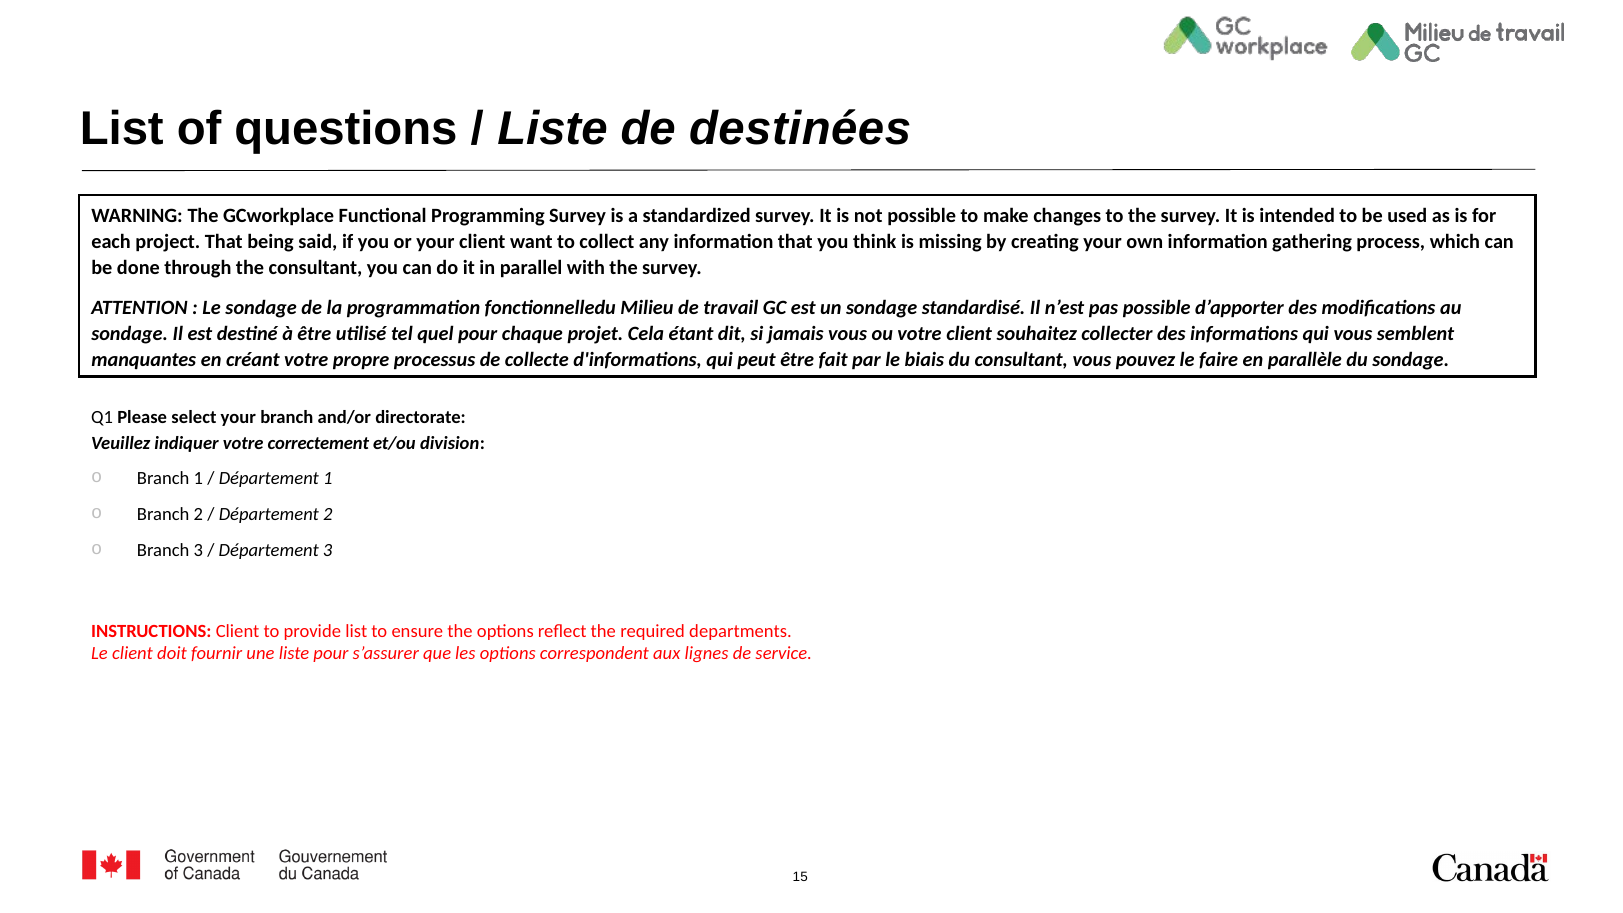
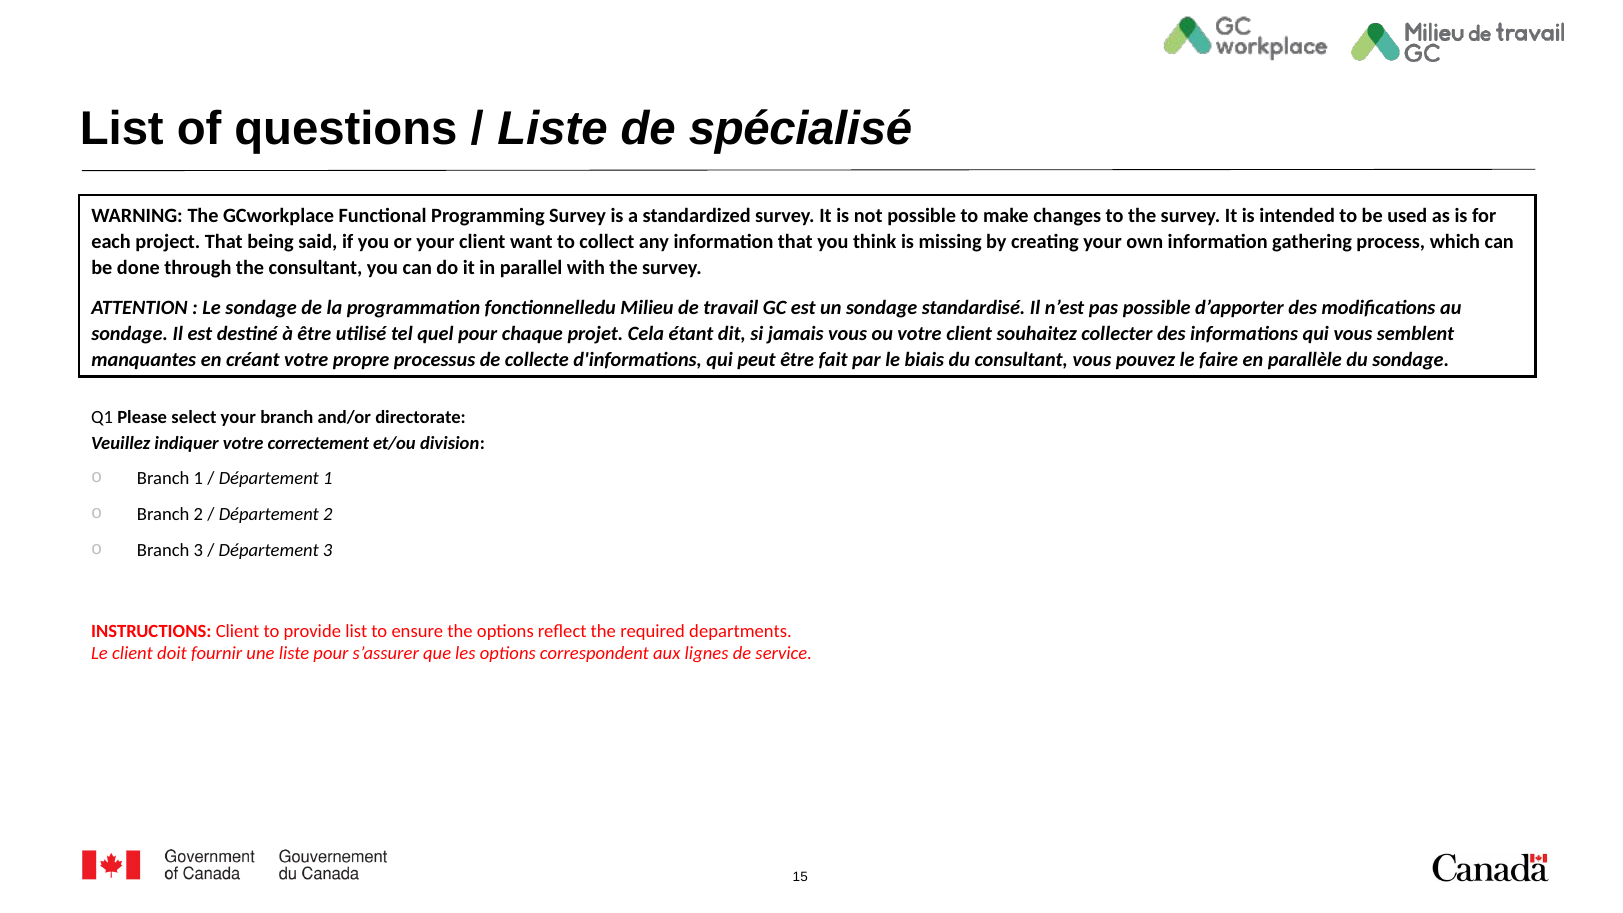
destinées: destinées -> spécialisé
